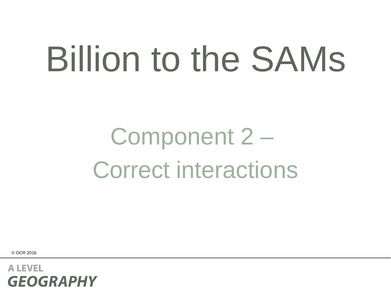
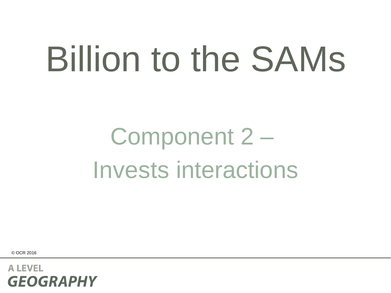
Correct: Correct -> Invests
